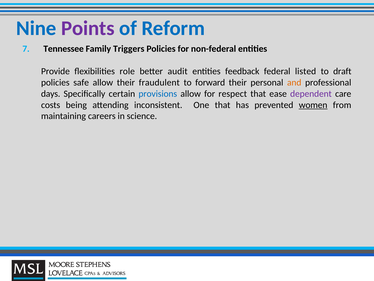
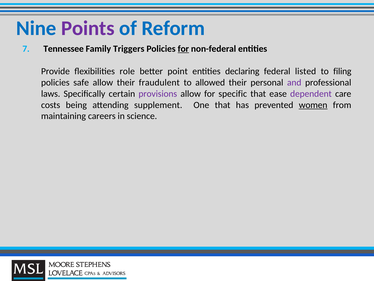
for at (183, 49) underline: none -> present
audit: audit -> point
feedback: feedback -> declaring
draft: draft -> filing
forward: forward -> allowed
and colour: orange -> purple
days: days -> laws
provisions colour: blue -> purple
respect: respect -> specific
inconsistent: inconsistent -> supplement
